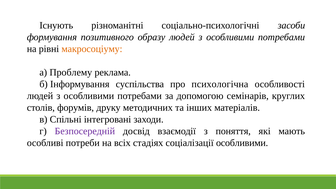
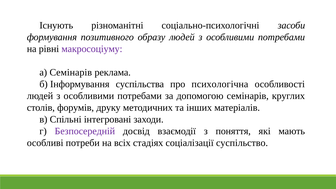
макросоціуму colour: orange -> purple
а Проблему: Проблему -> Семінарів
соціалізації особливими: особливими -> суспільство
